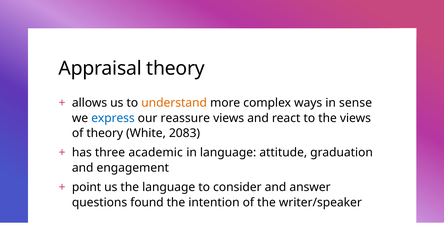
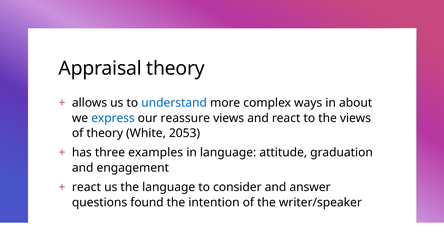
understand colour: orange -> blue
sense: sense -> about
2083: 2083 -> 2053
academic: academic -> examples
point at (87, 187): point -> react
